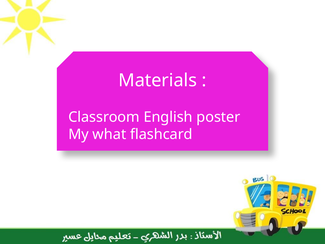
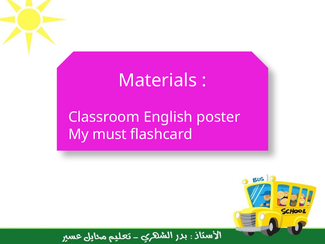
what: what -> must
